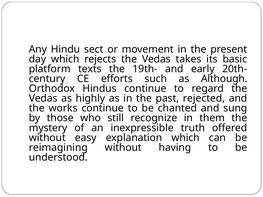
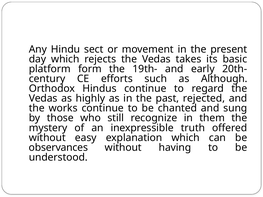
texts: texts -> form
reimagining: reimagining -> observances
